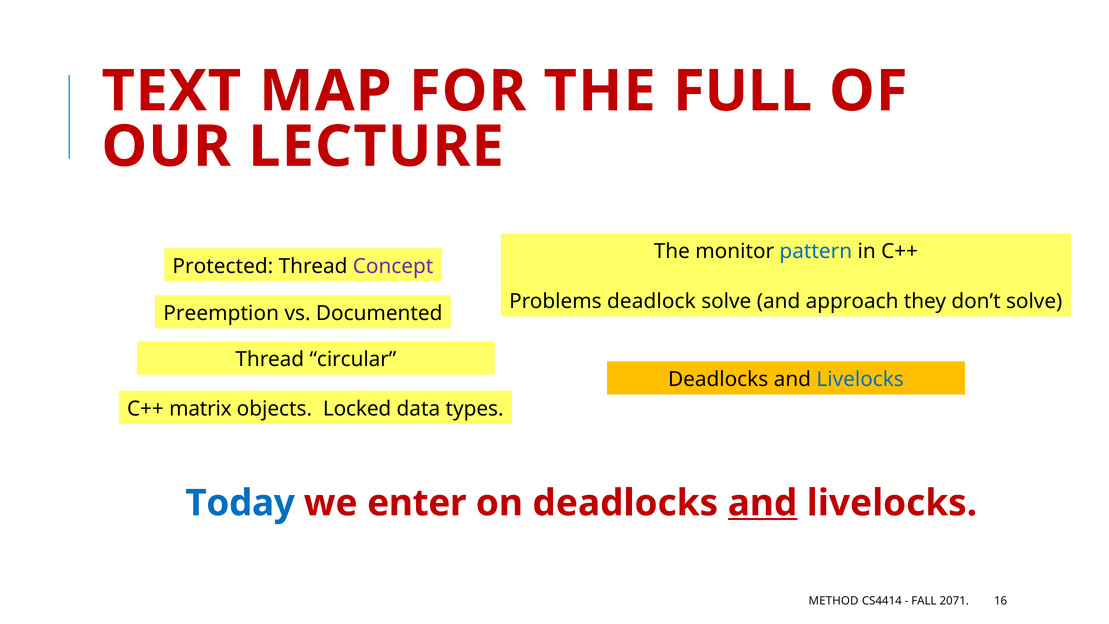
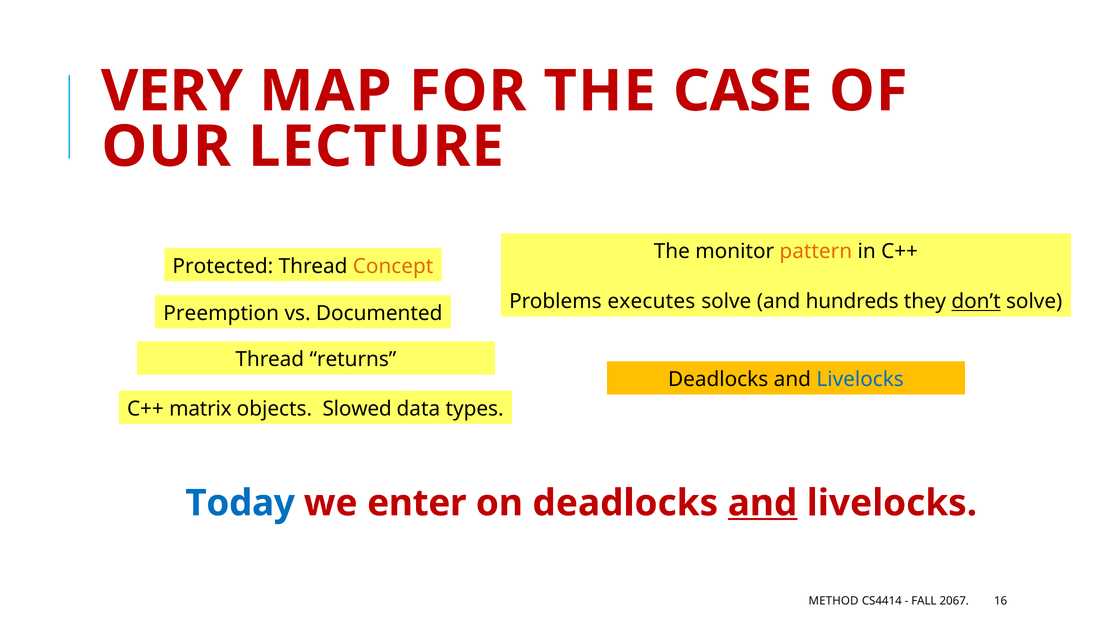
TEXT: TEXT -> VERY
FULL: FULL -> CASE
pattern colour: blue -> orange
Concept colour: purple -> orange
deadlock: deadlock -> executes
approach: approach -> hundreds
don’t underline: none -> present
circular: circular -> returns
Locked: Locked -> Slowed
2071: 2071 -> 2067
